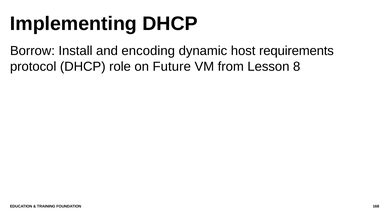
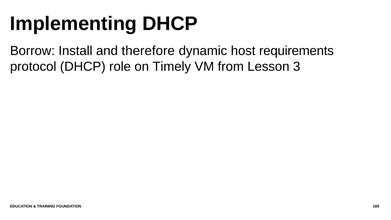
encoding: encoding -> therefore
Future: Future -> Timely
8: 8 -> 3
